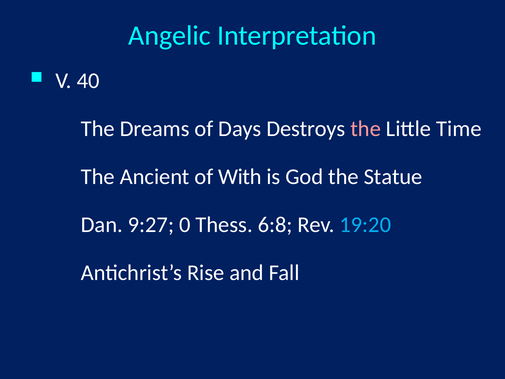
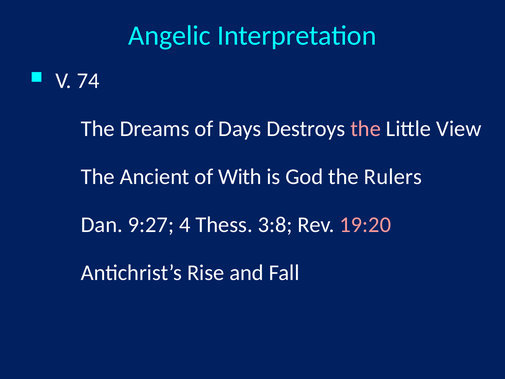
40: 40 -> 74
Time: Time -> View
Statue: Statue -> Rulers
0: 0 -> 4
6:8: 6:8 -> 3:8
19:20 colour: light blue -> pink
